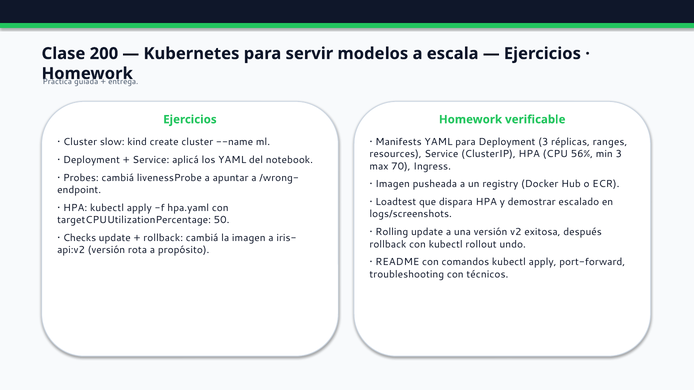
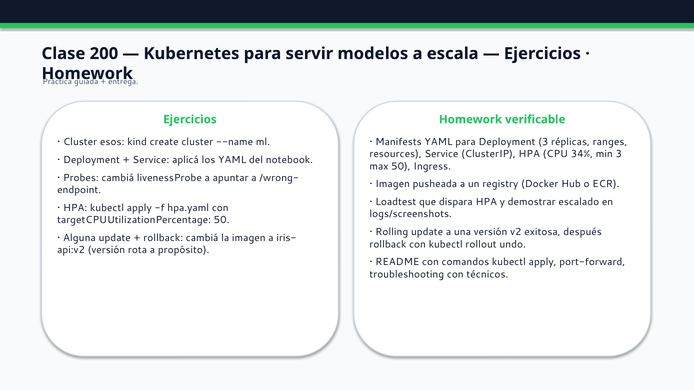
slow: slow -> esos
56%: 56% -> 34%
max 70: 70 -> 50
Checks: Checks -> Alguna
